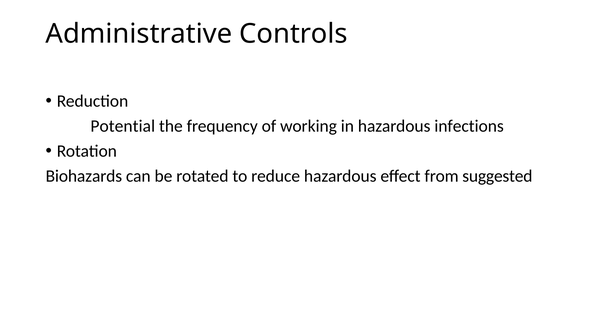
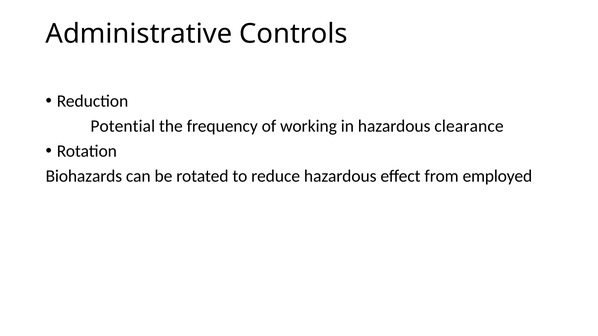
infections: infections -> clearance
suggested: suggested -> employed
